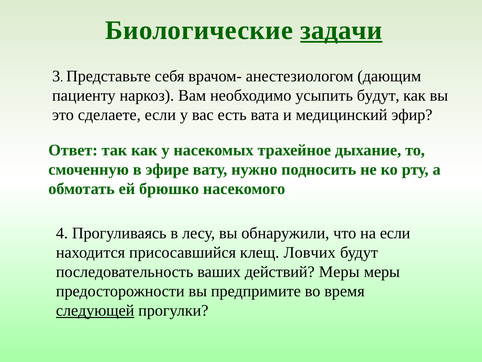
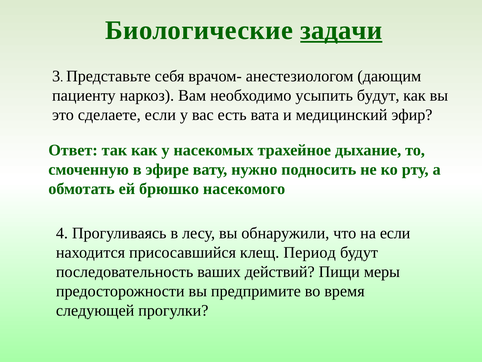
Ловчих: Ловчих -> Период
действий Меры: Меры -> Пищи
следующей underline: present -> none
